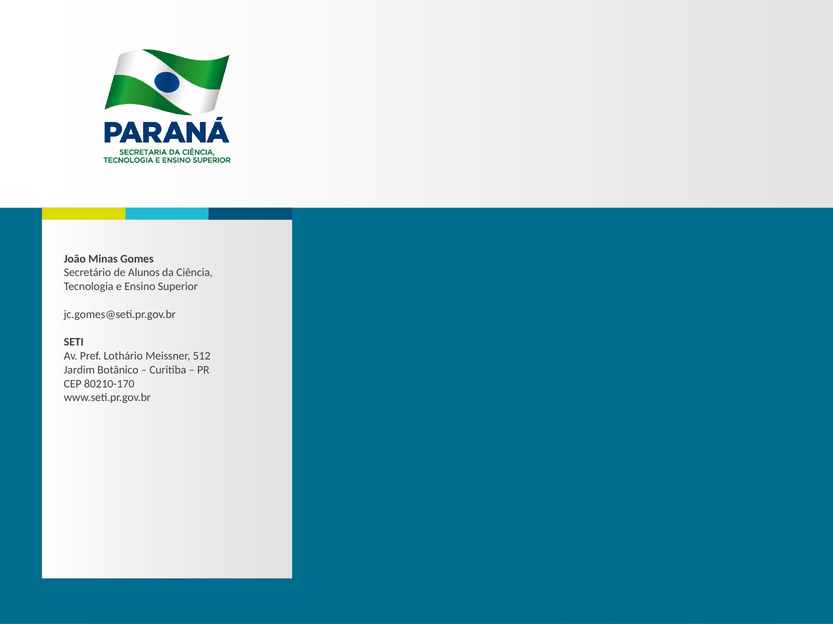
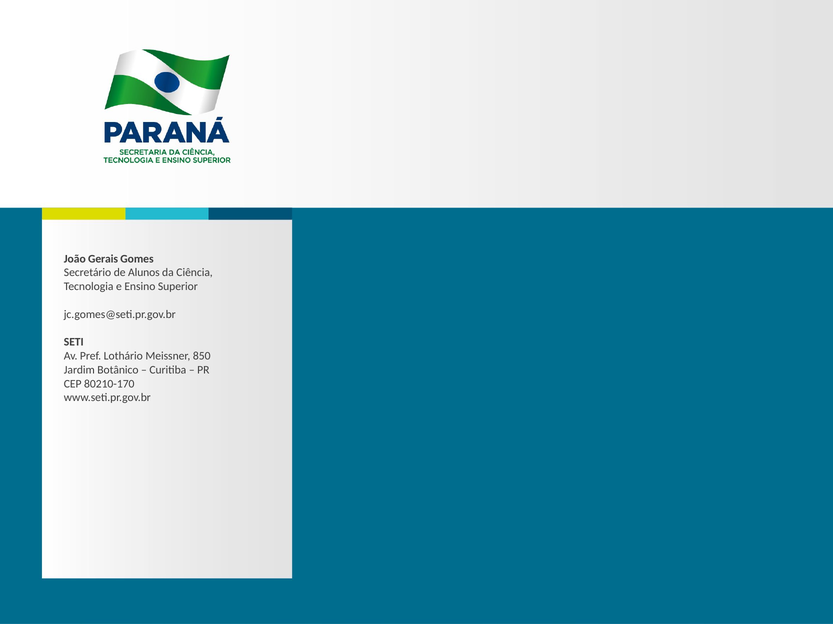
Minas: Minas -> Gerais
512: 512 -> 850
